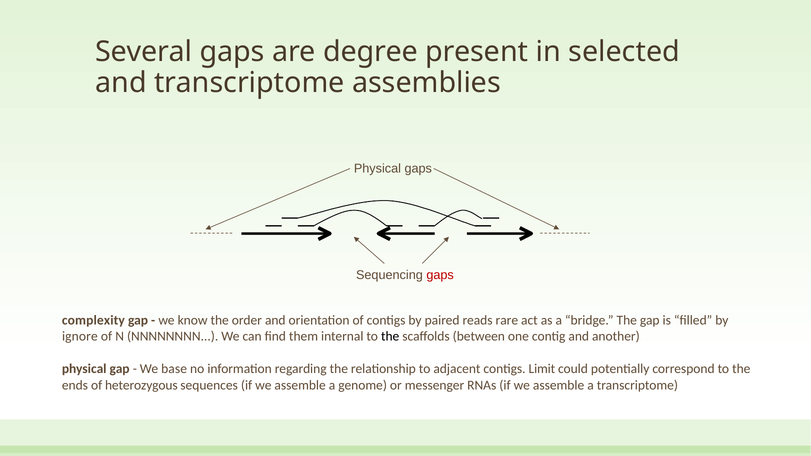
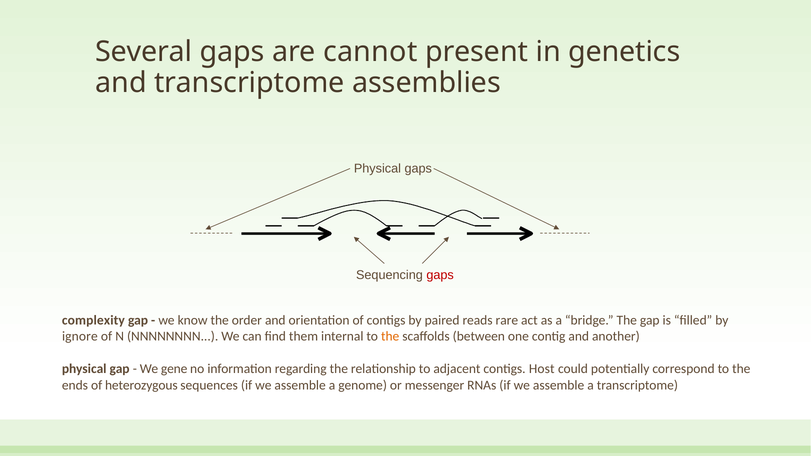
degree: degree -> cannot
selected: selected -> genetics
the at (390, 337) colour: black -> orange
base: base -> gene
Limit: Limit -> Host
